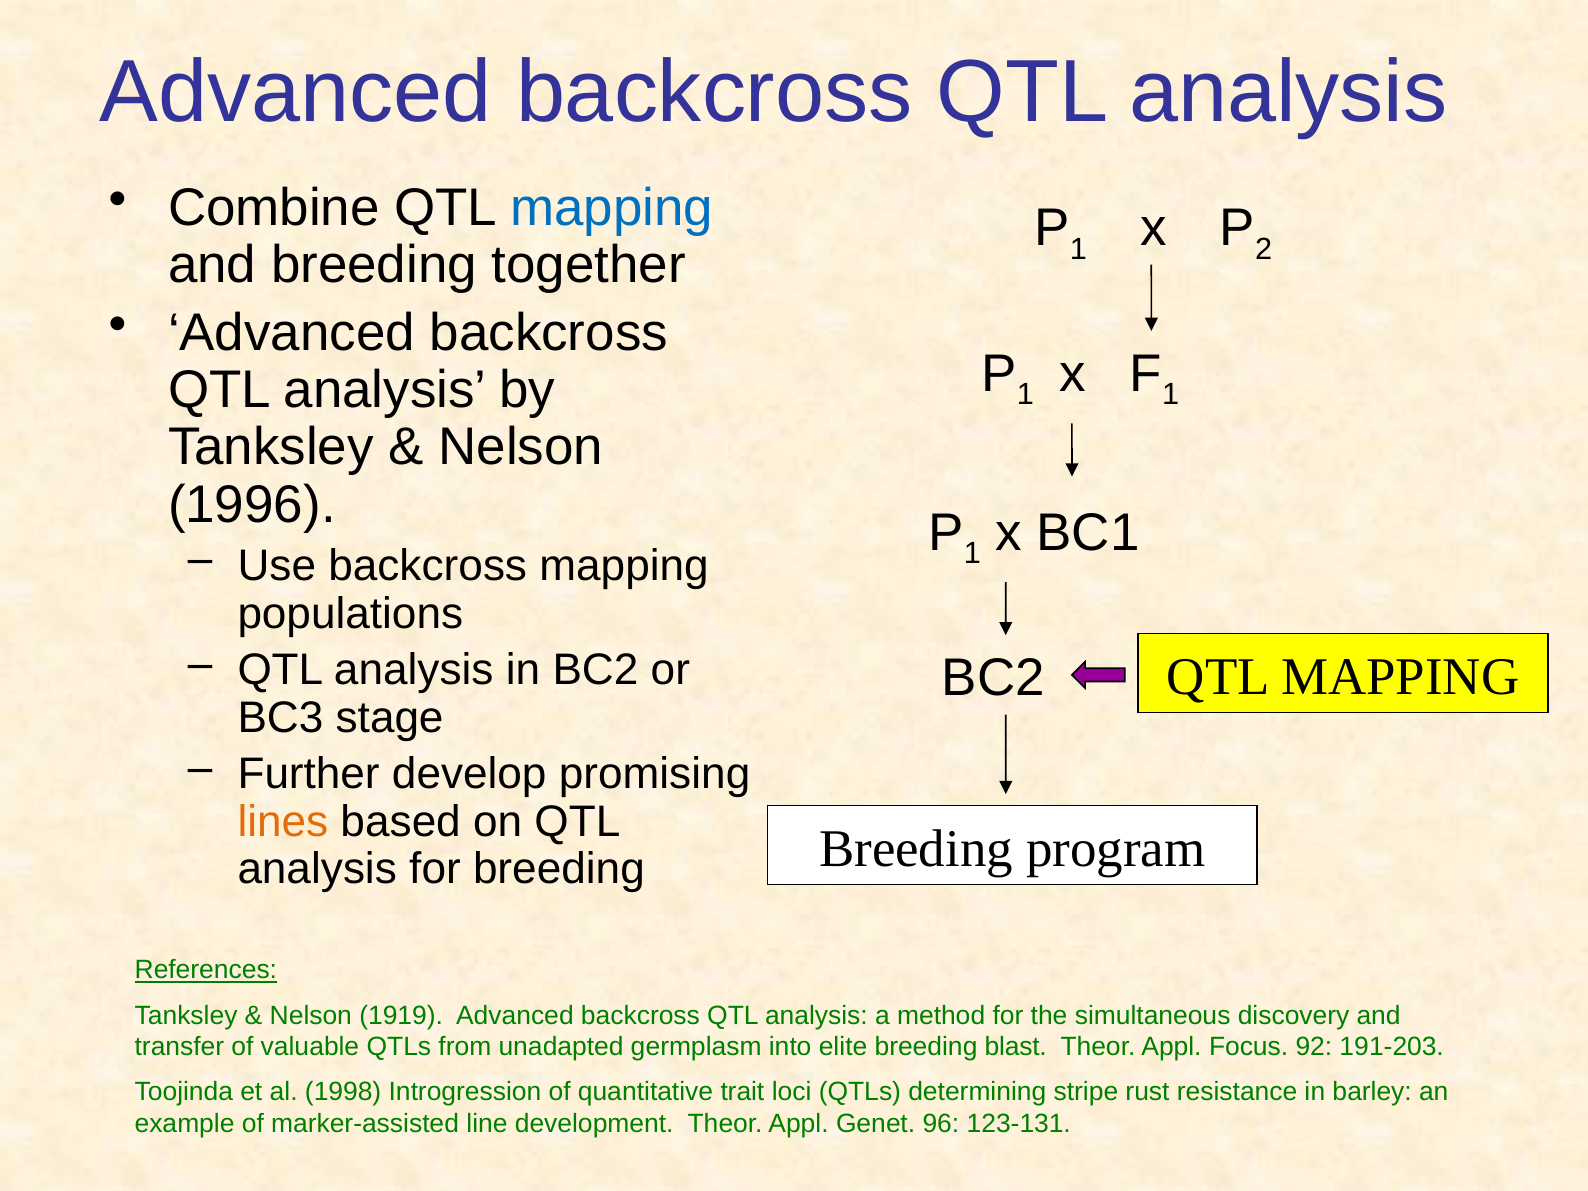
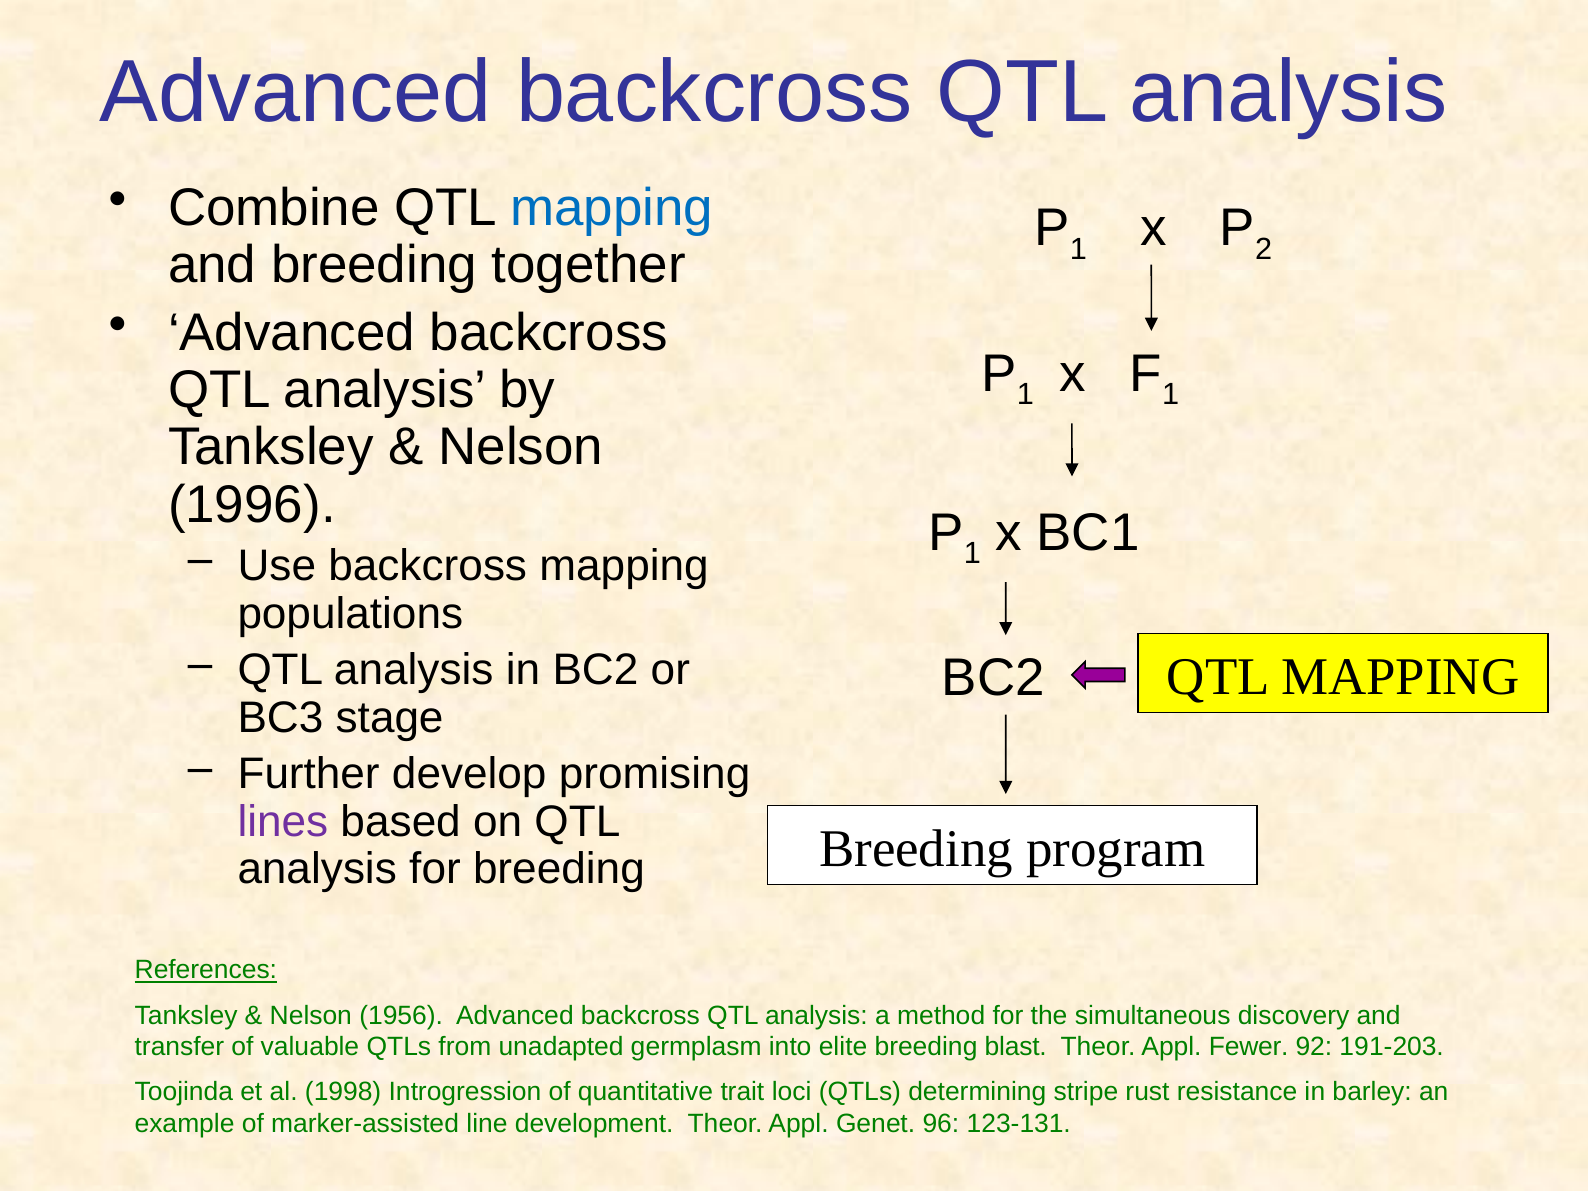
lines colour: orange -> purple
1919: 1919 -> 1956
Focus: Focus -> Fewer
